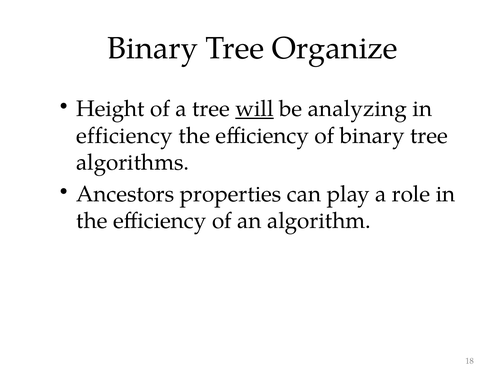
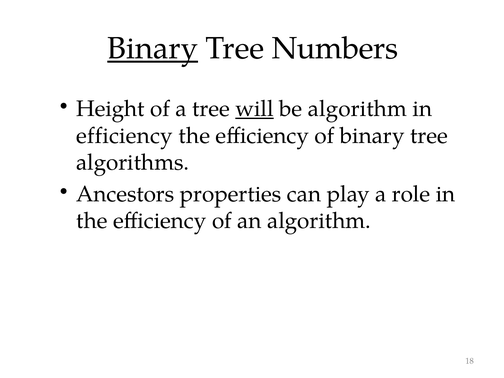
Binary at (153, 48) underline: none -> present
Organize: Organize -> Numbers
be analyzing: analyzing -> algorithm
